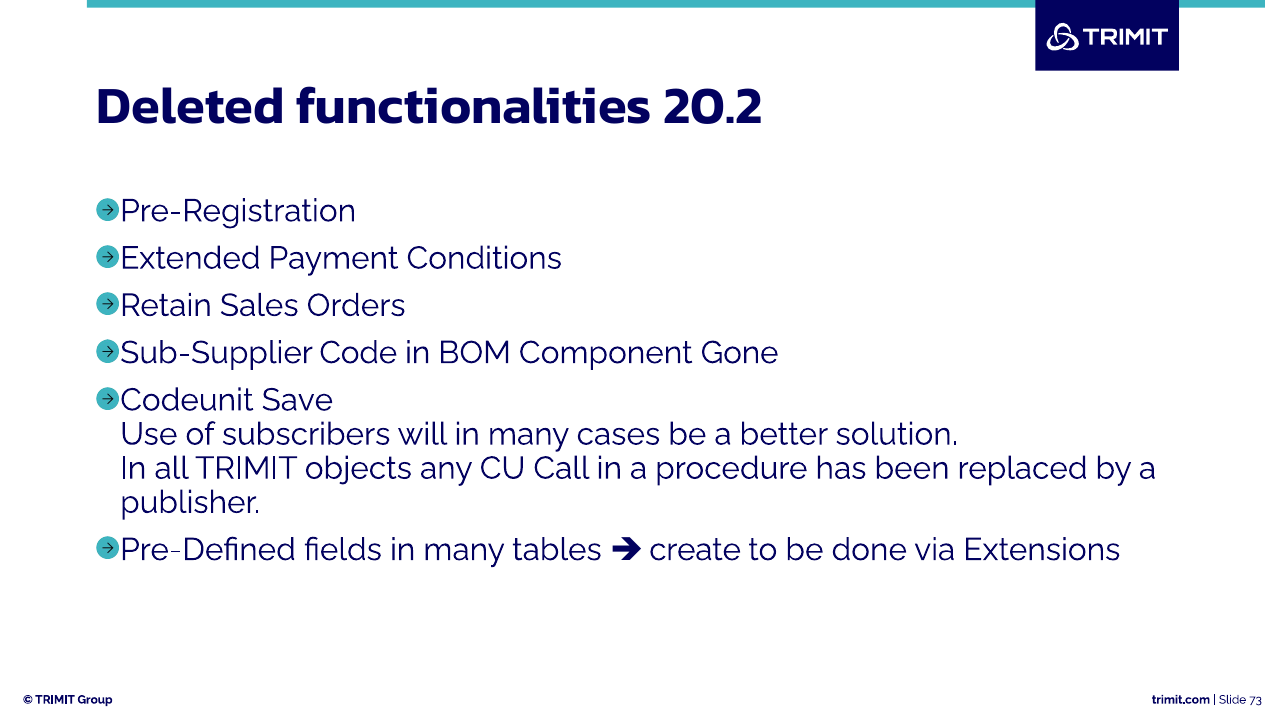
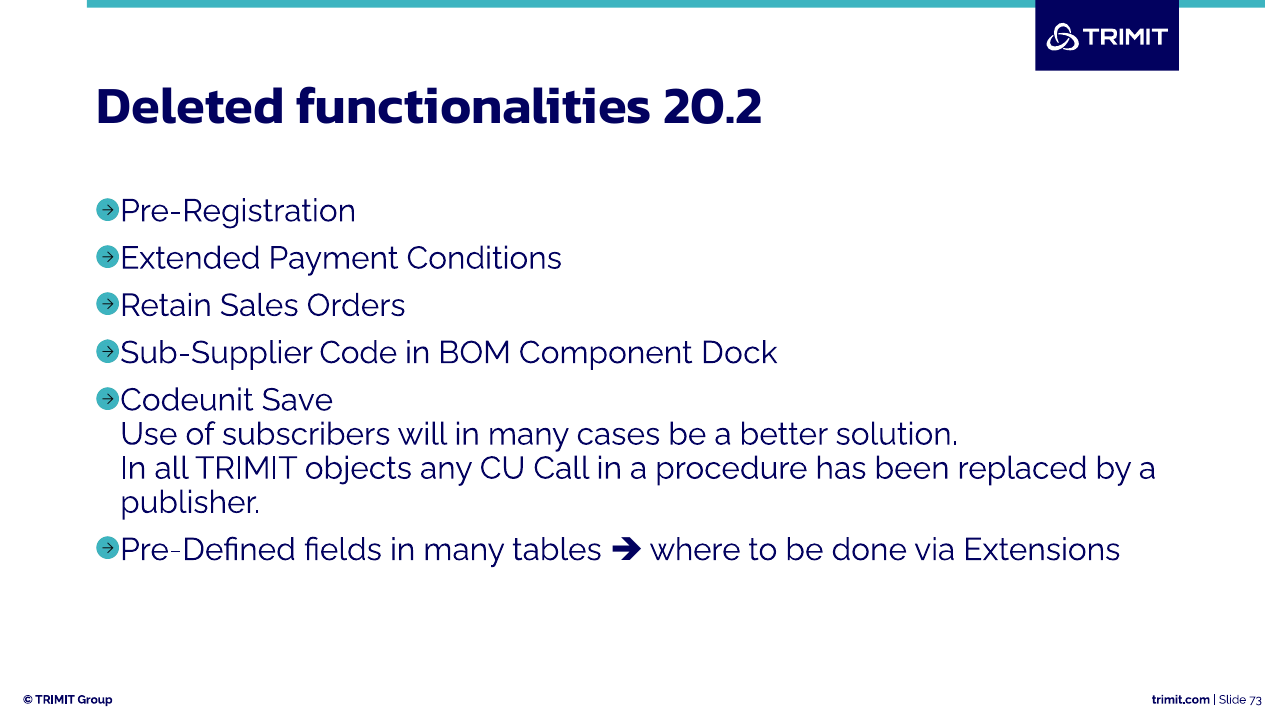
Gone: Gone -> Dock
create: create -> where
